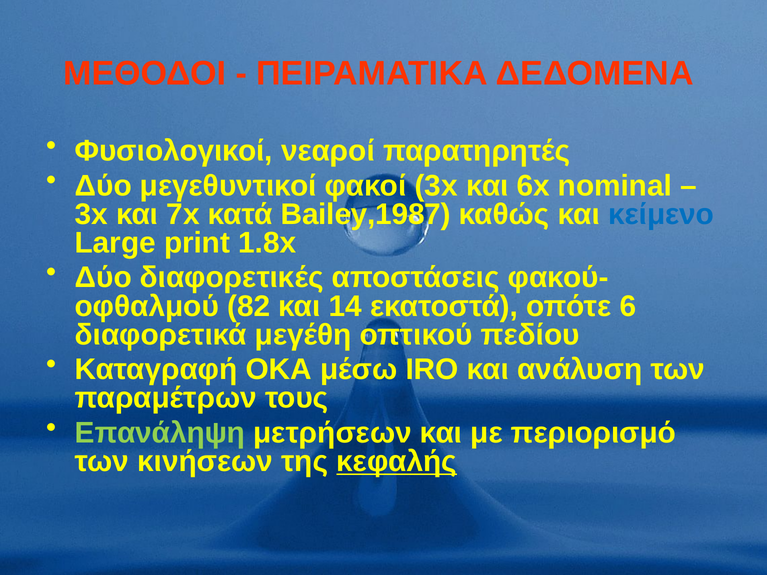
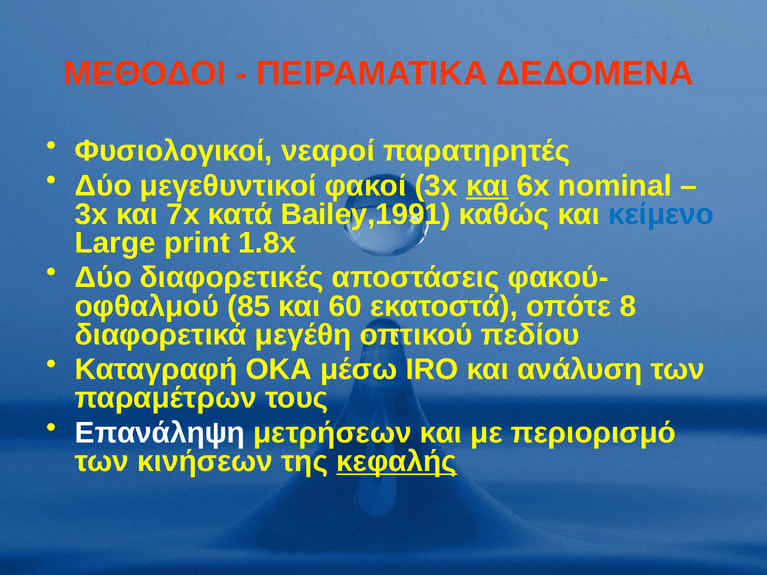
και at (487, 186) underline: none -> present
Bailey,1987: Bailey,1987 -> Bailey,1991
82: 82 -> 85
14: 14 -> 60
6: 6 -> 8
Επανάληψη colour: light green -> white
